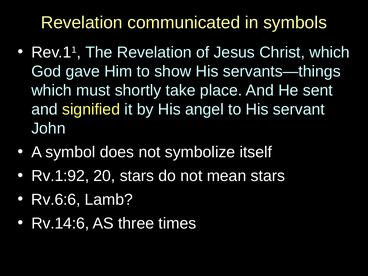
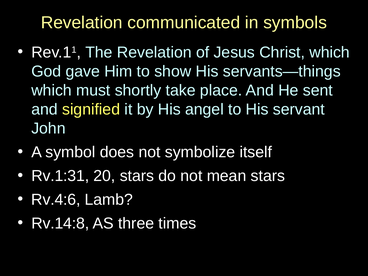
Rv.1:92: Rv.1:92 -> Rv.1:31
Rv.6:6: Rv.6:6 -> Rv.4:6
Rv.14:6: Rv.14:6 -> Rv.14:8
